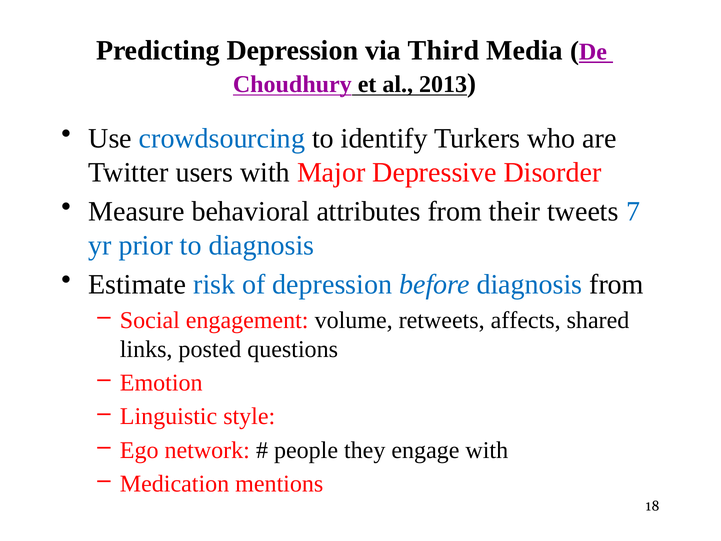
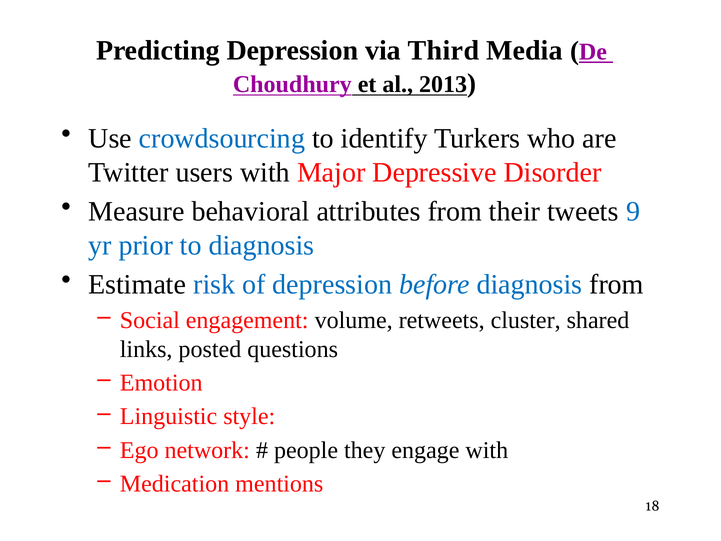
7: 7 -> 9
affects: affects -> cluster
